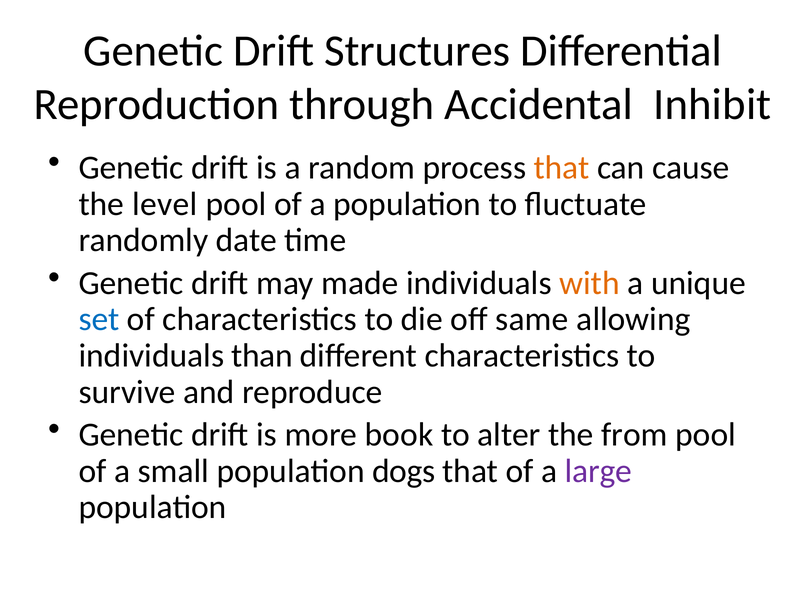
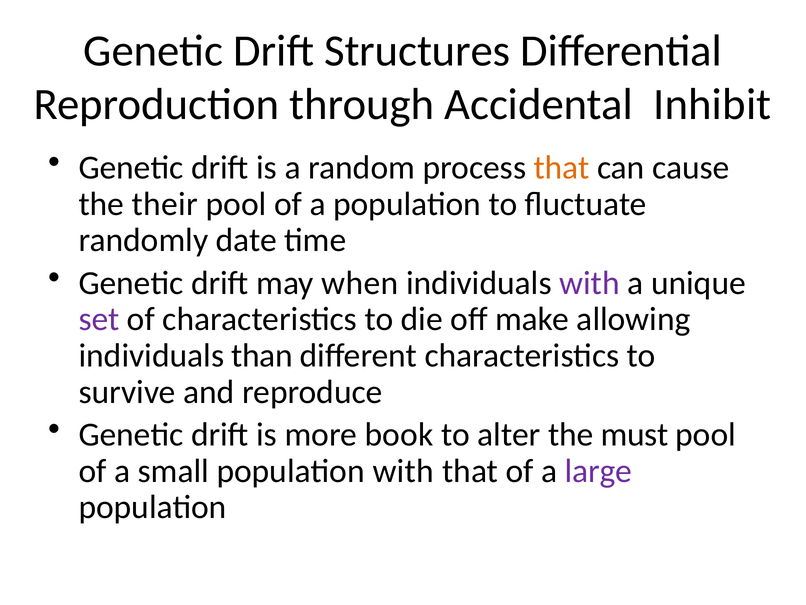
level: level -> their
made: made -> when
with at (590, 283) colour: orange -> purple
set colour: blue -> purple
same: same -> make
from: from -> must
population dogs: dogs -> with
